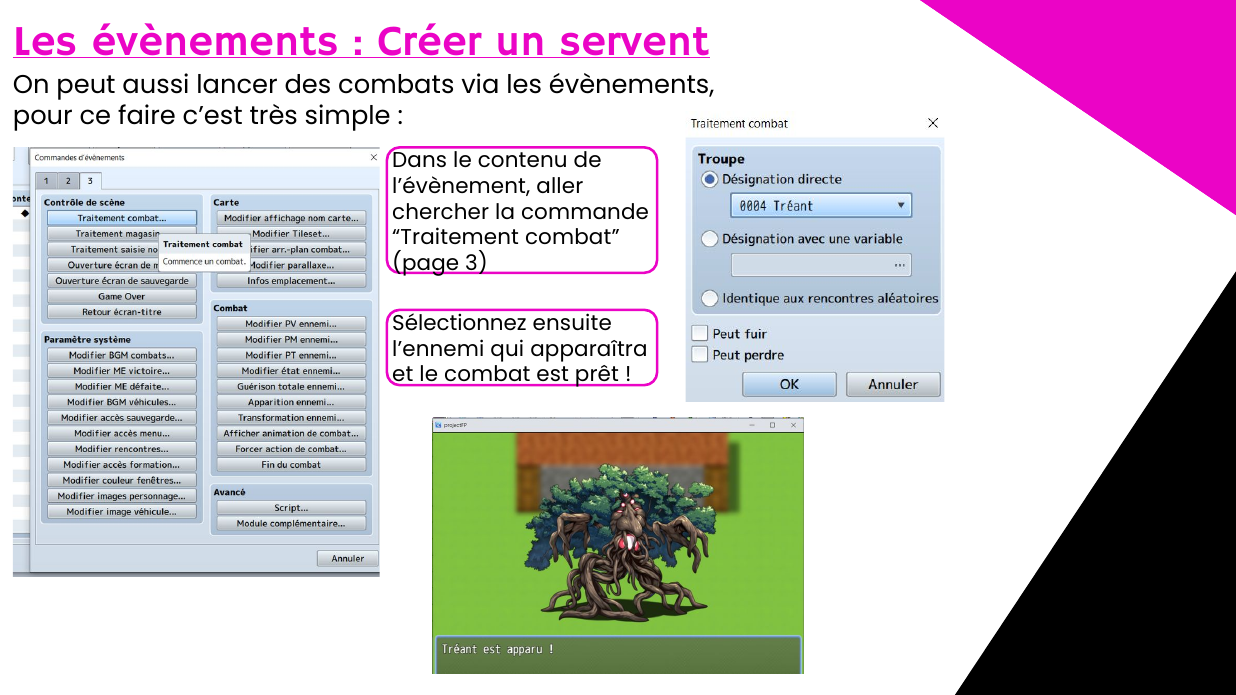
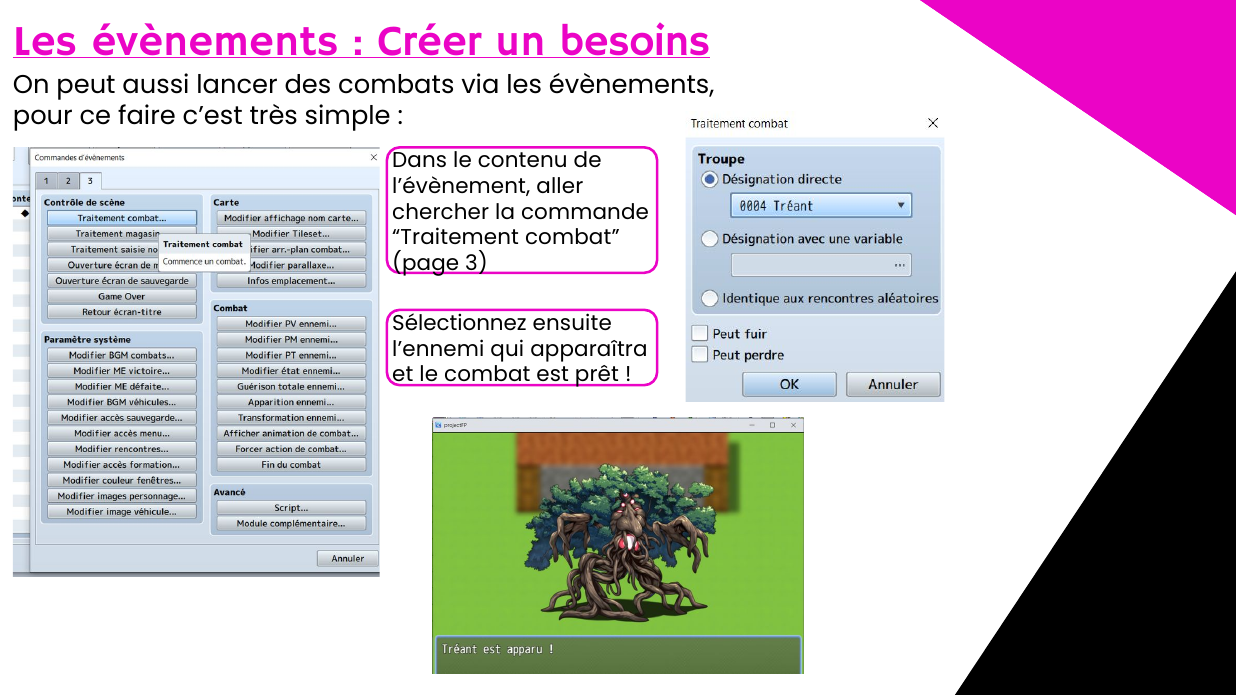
servent: servent -> besoins
